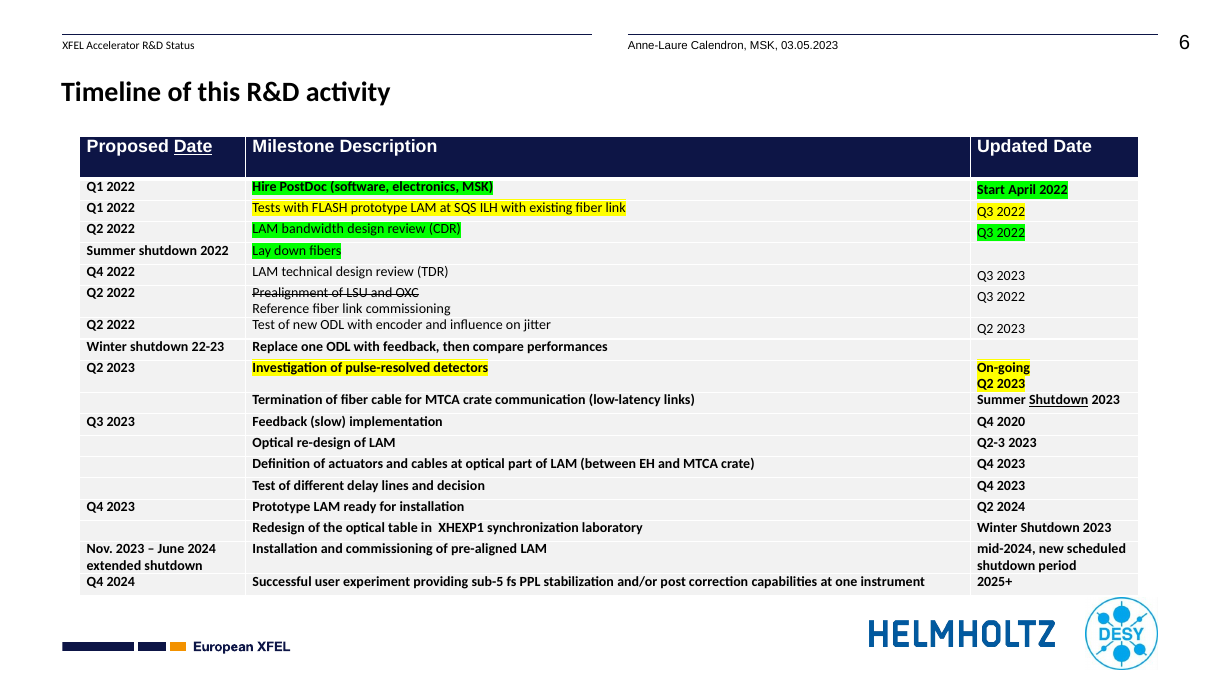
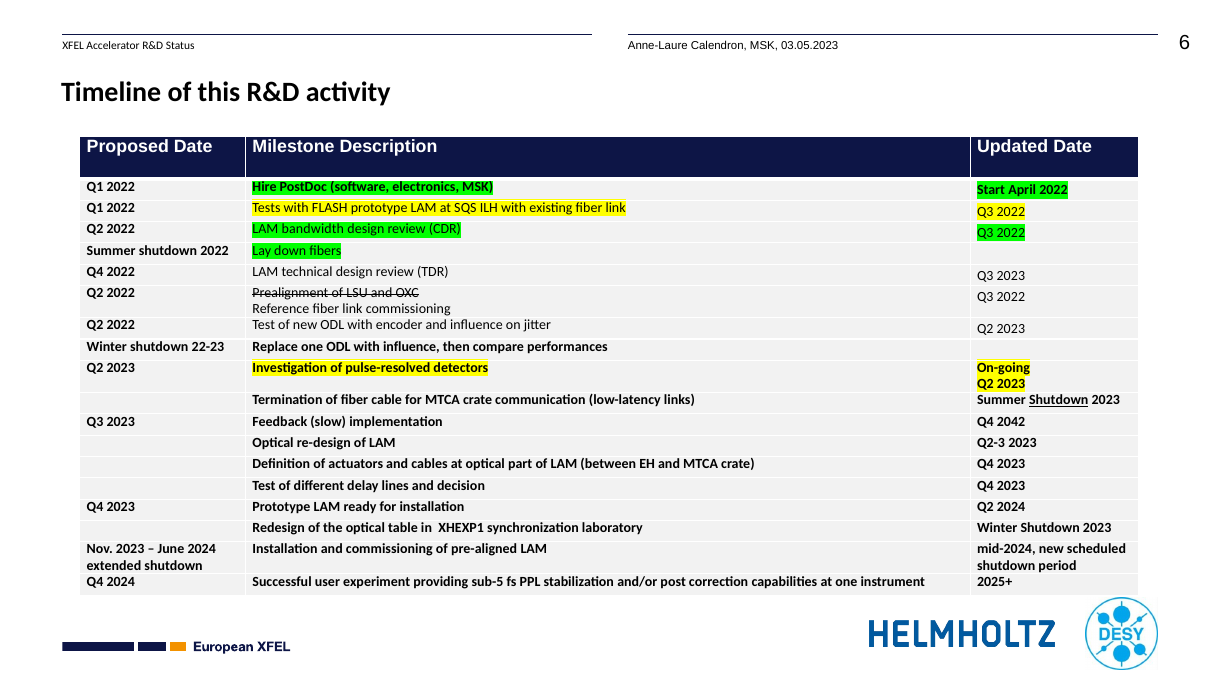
Date at (193, 147) underline: present -> none
with feedback: feedback -> influence
2020: 2020 -> 2042
